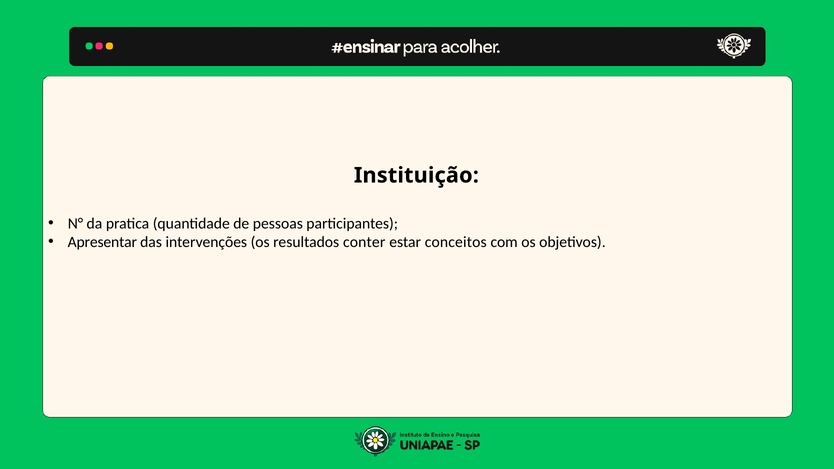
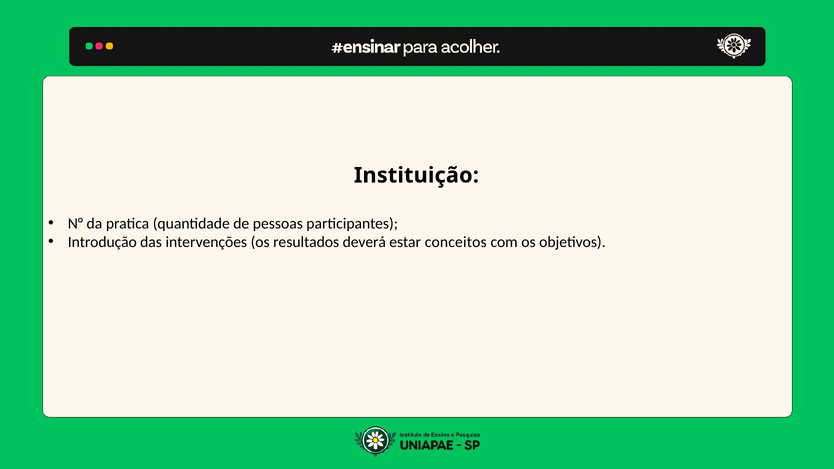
Apresentar: Apresentar -> Introdução
conter: conter -> deverá
